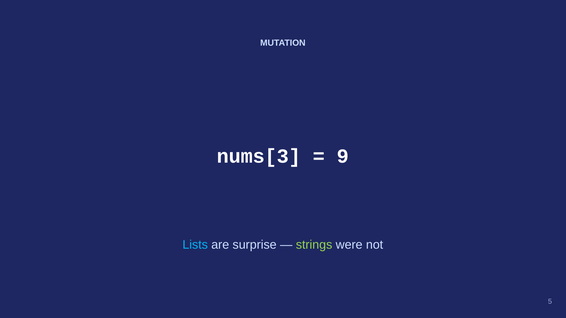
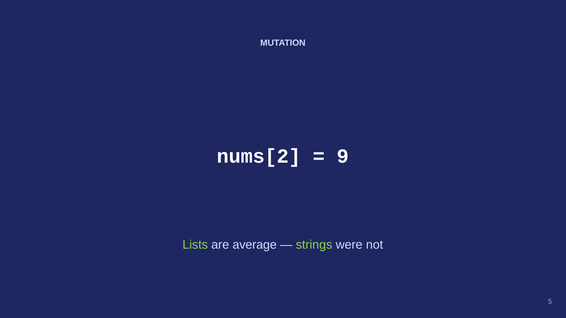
nums[3: nums[3 -> nums[2
Lists colour: light blue -> light green
surprise: surprise -> average
